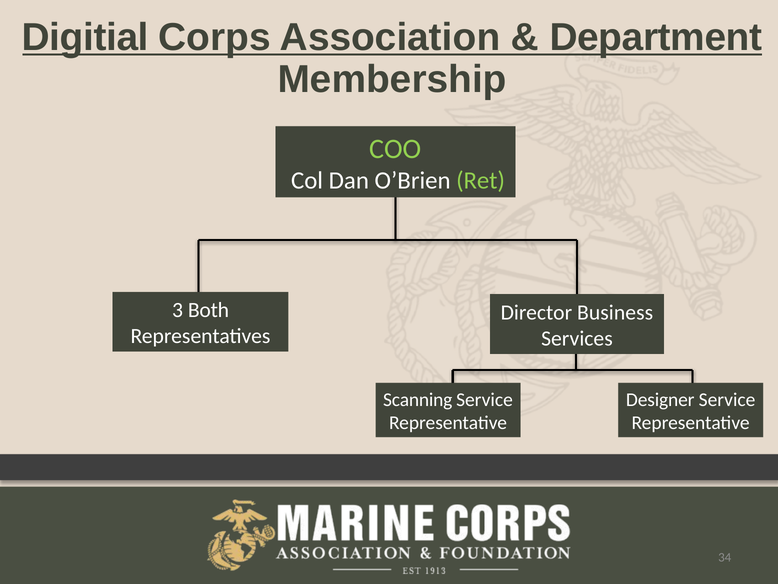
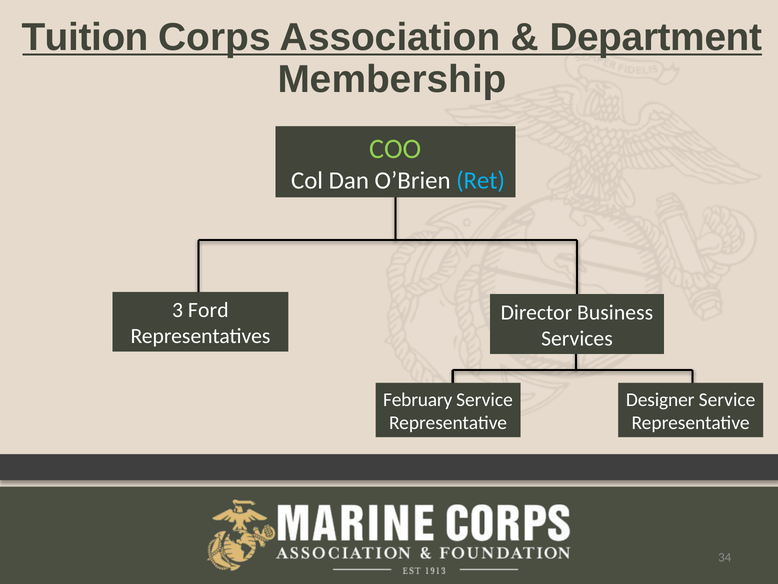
Digitial: Digitial -> Tuition
Ret colour: light green -> light blue
Both: Both -> Ford
Scanning: Scanning -> February
